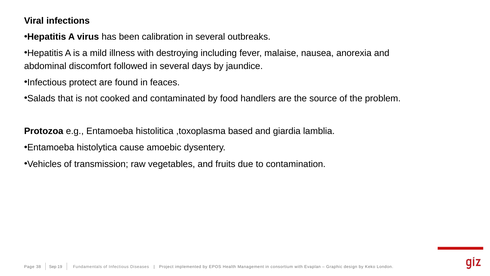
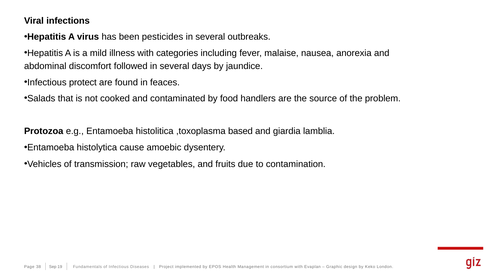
calibration: calibration -> pesticides
destroying: destroying -> categories
